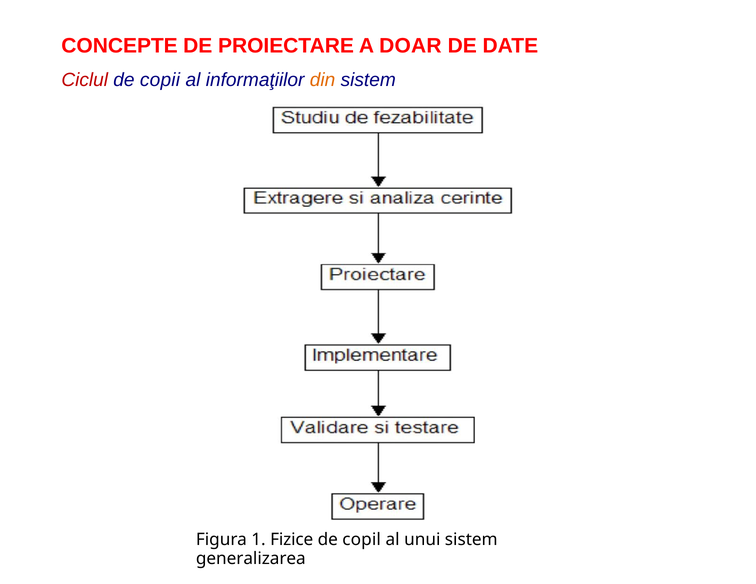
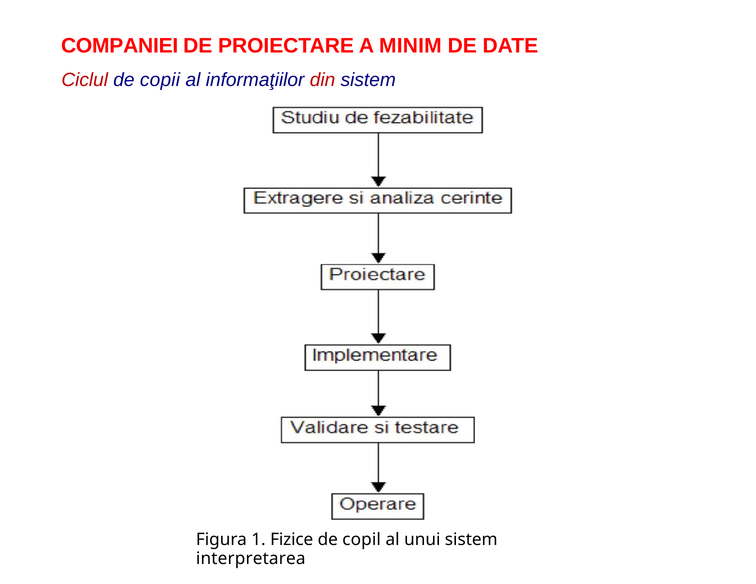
CONCEPTE: CONCEPTE -> COMPANIEI
DOAR: DOAR -> MINIM
din colour: orange -> red
generalizarea: generalizarea -> interpretarea
